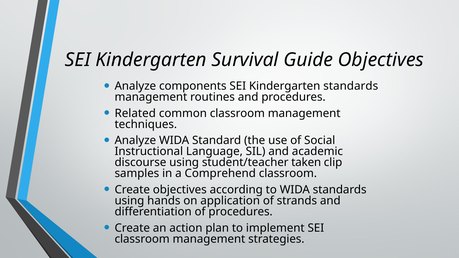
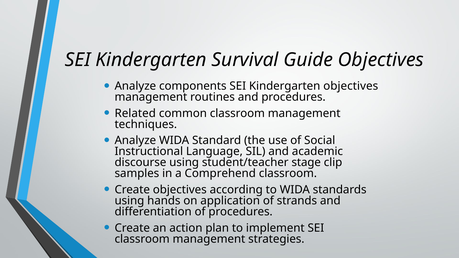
Kindergarten standards: standards -> objectives
taken: taken -> stage
